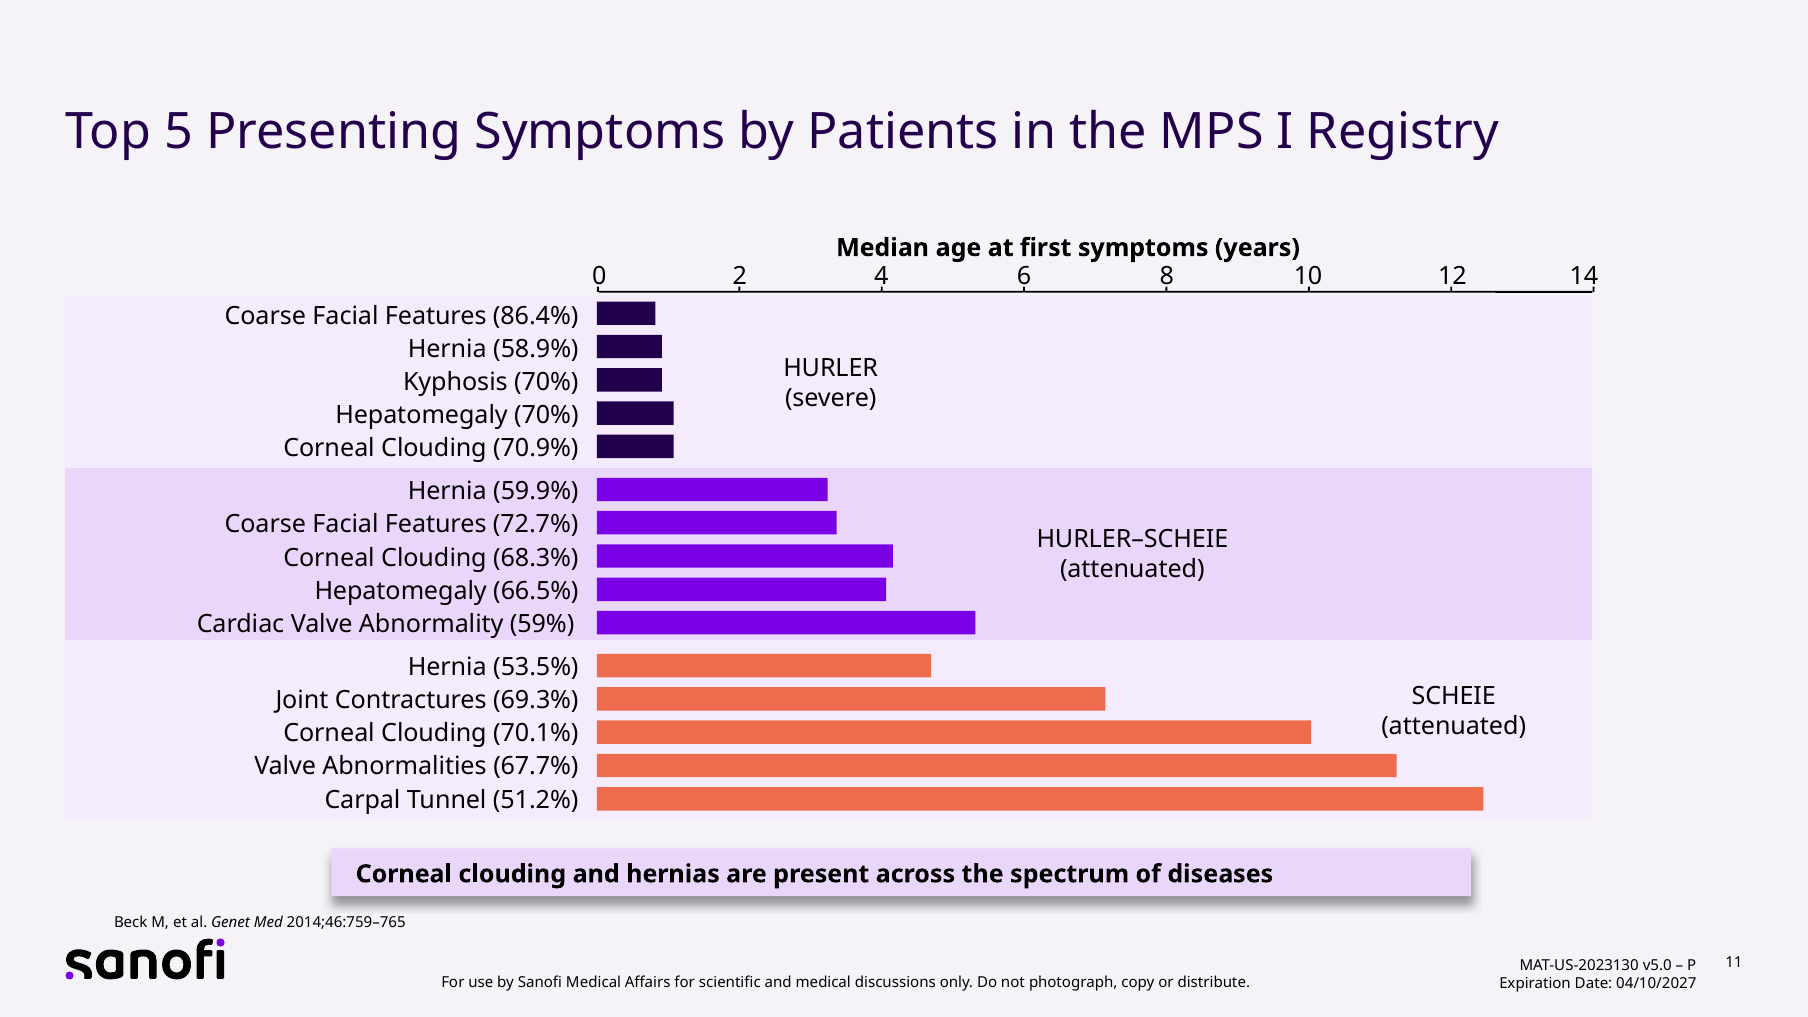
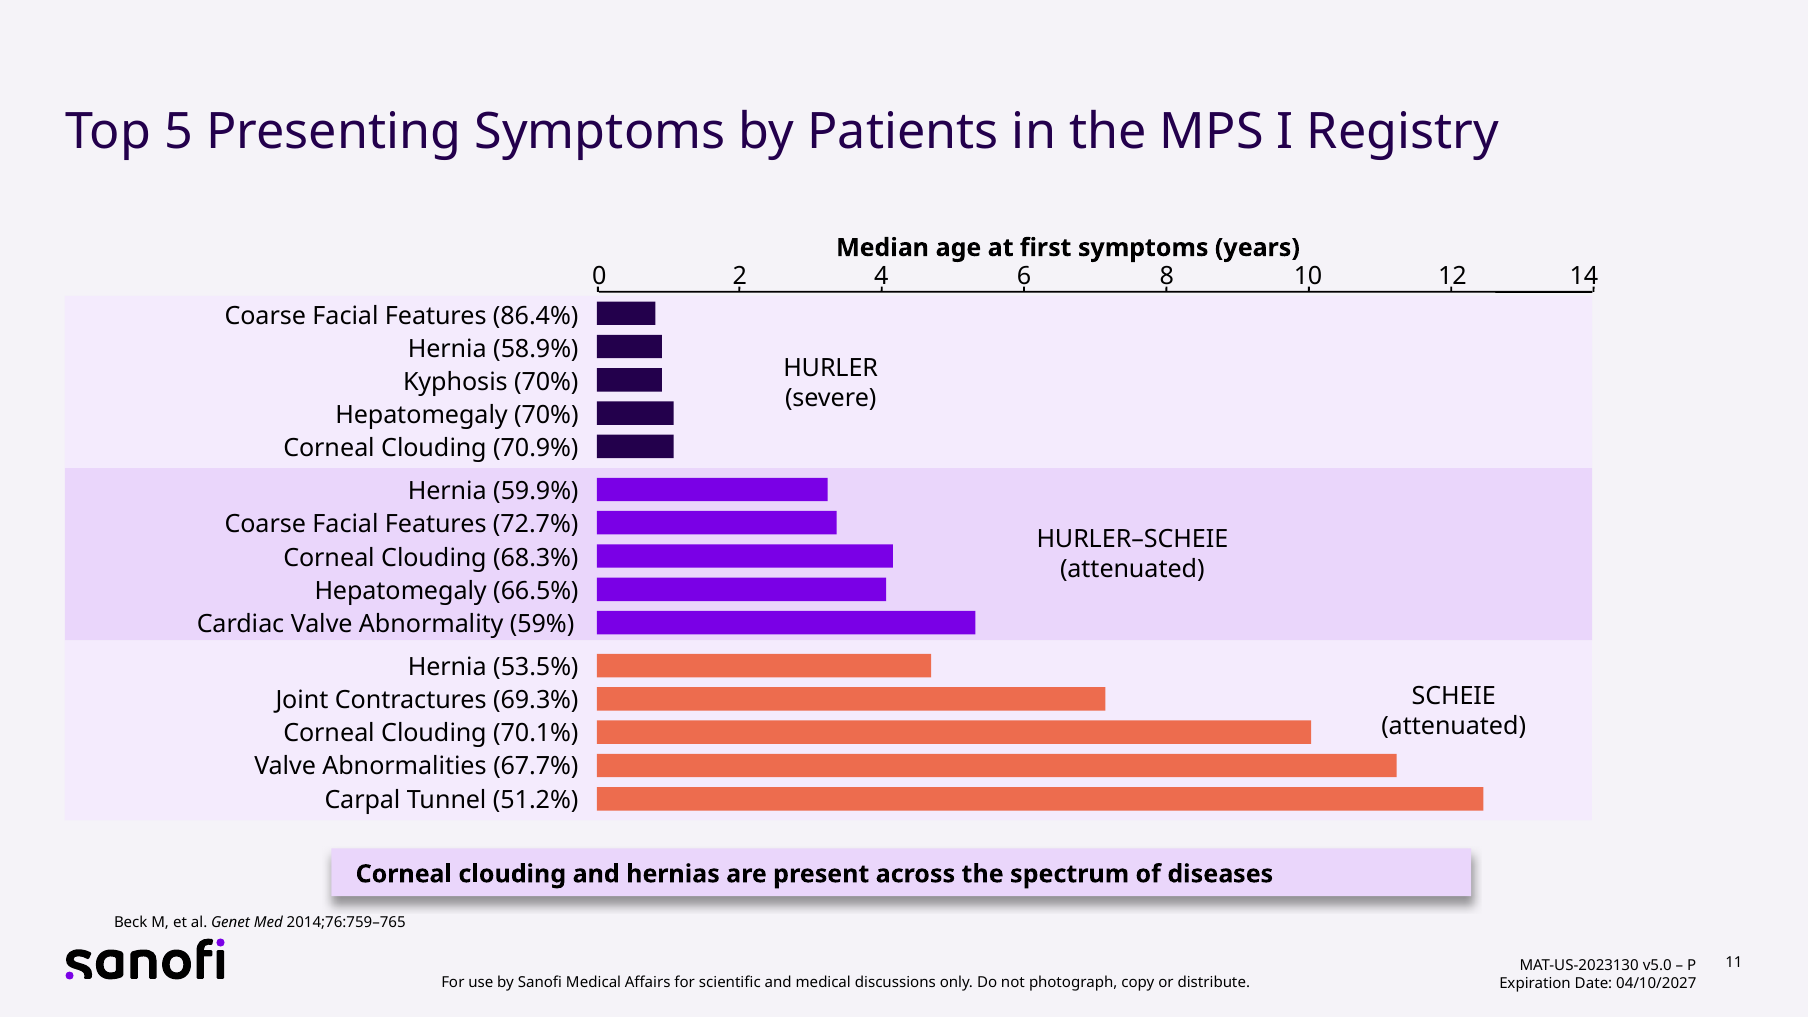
2014;46:759–765: 2014;46:759–765 -> 2014;76:759–765
